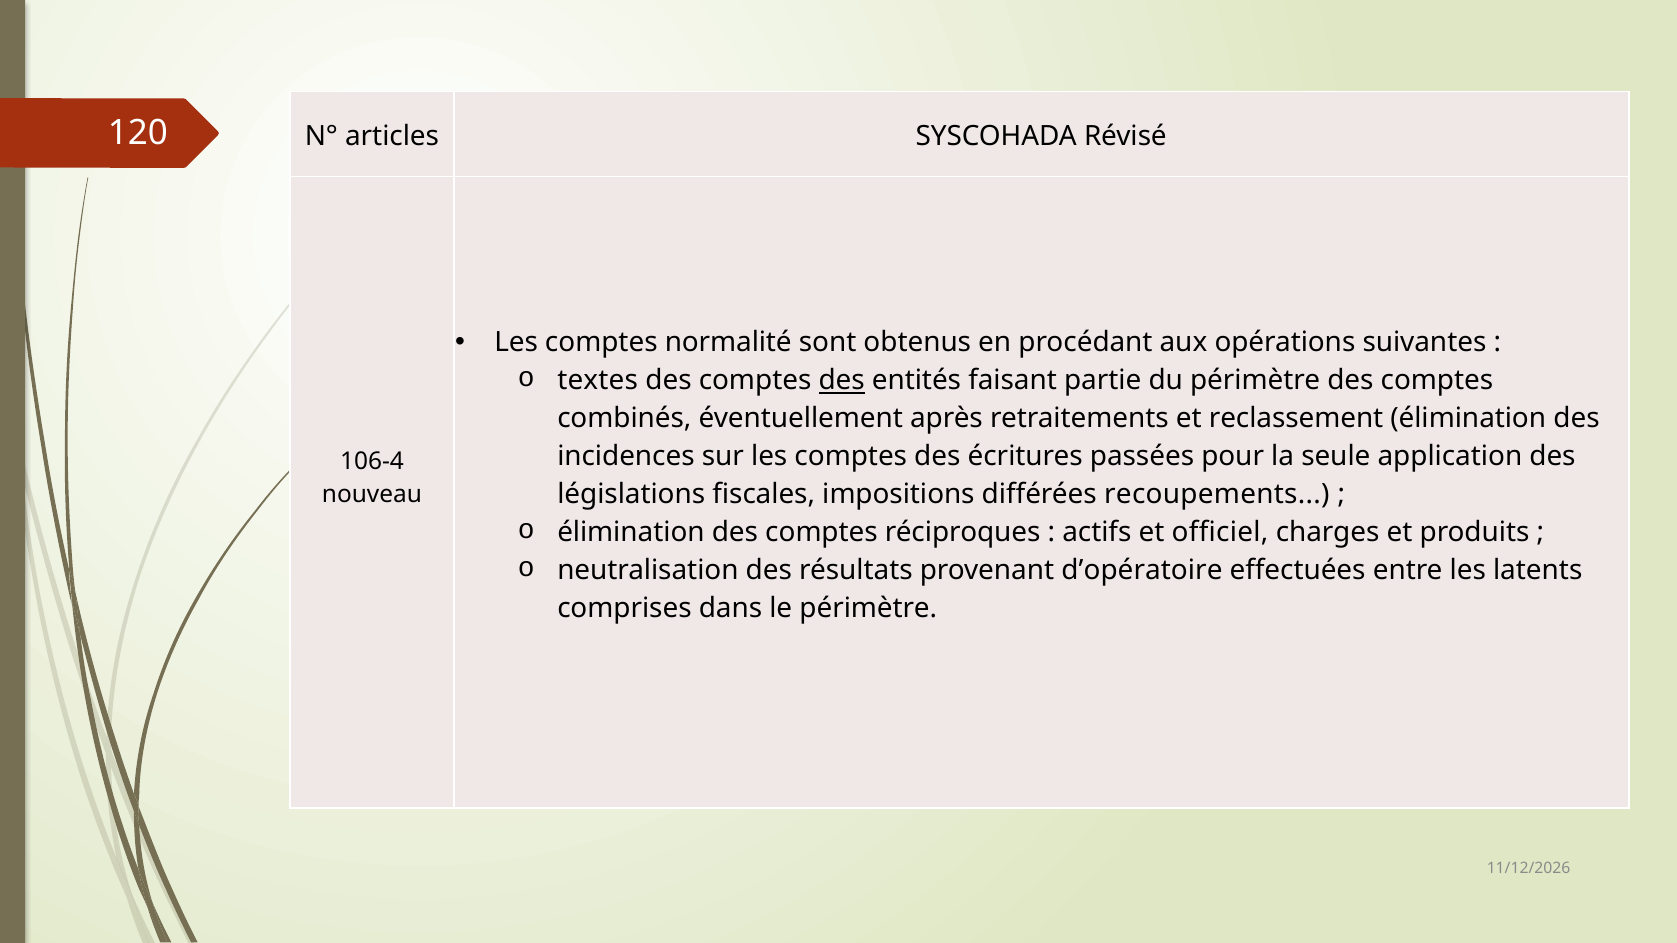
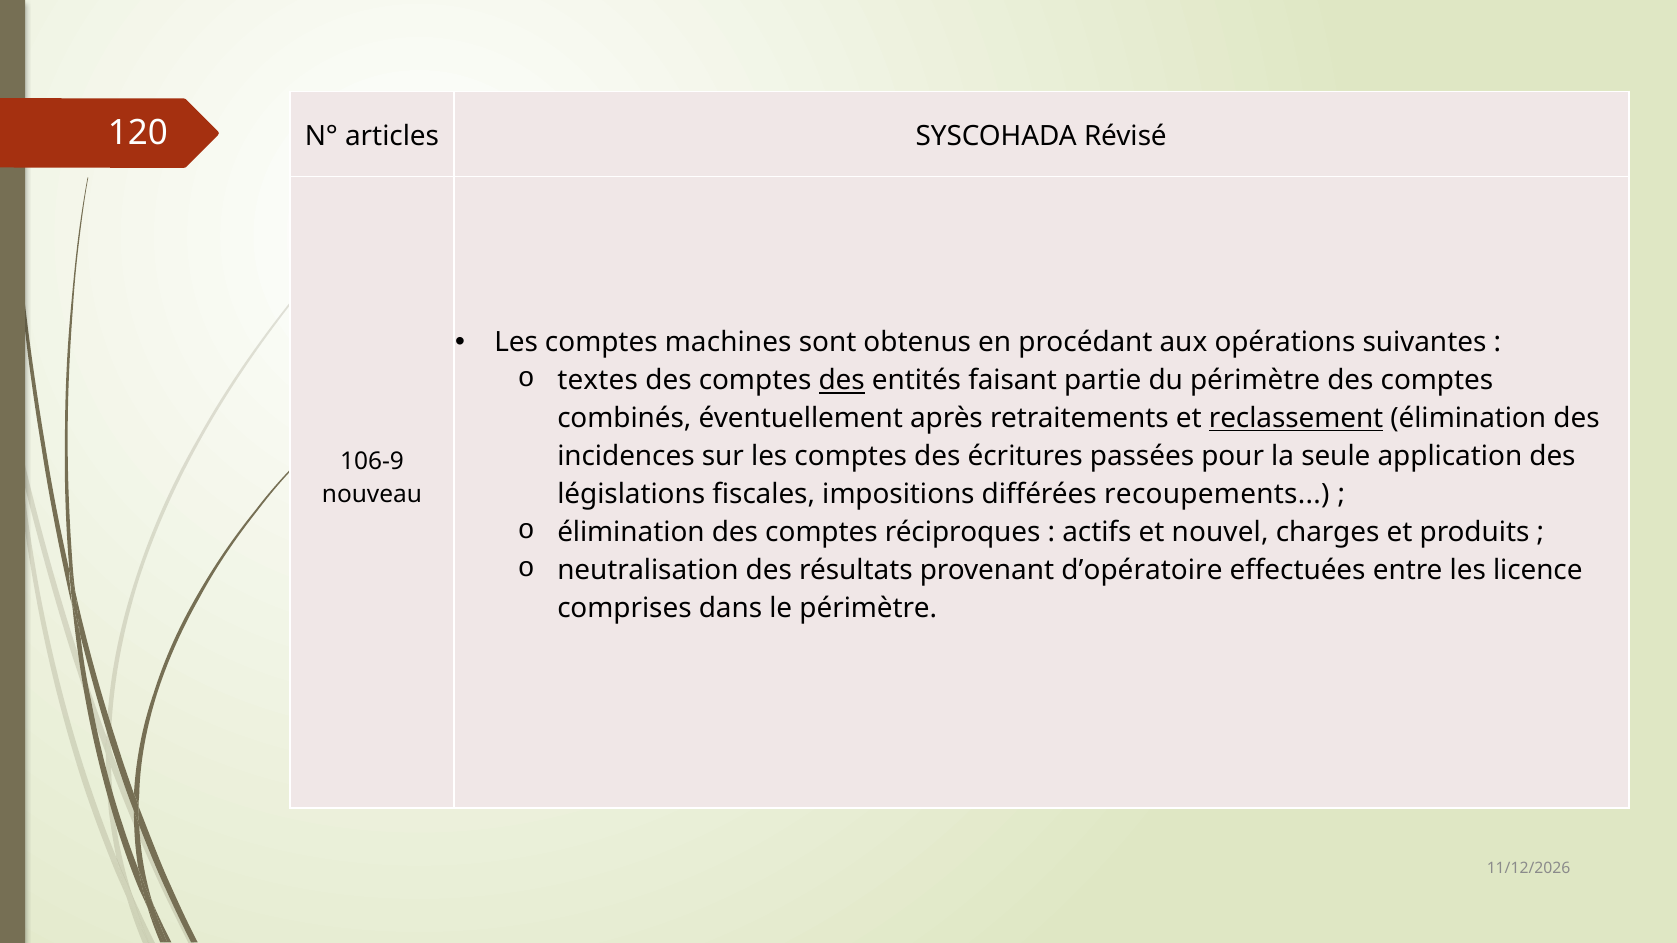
normalité: normalité -> machines
reclassement underline: none -> present
106-4: 106-4 -> 106-9
officiel: officiel -> nouvel
latents: latents -> licence
